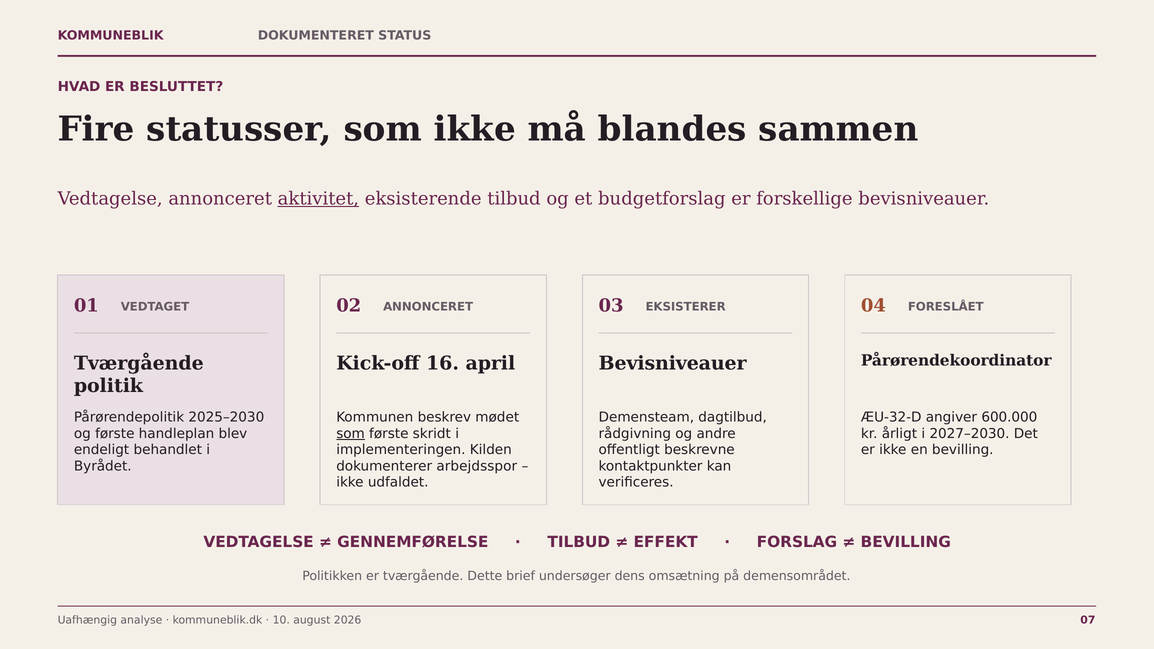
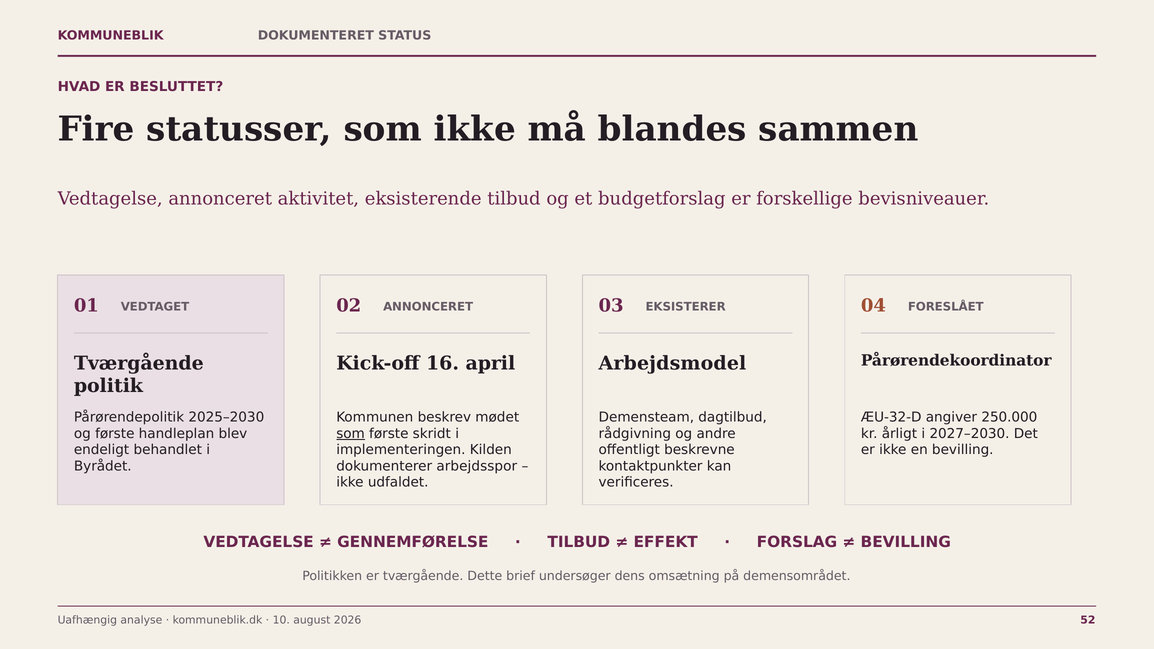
aktivitet underline: present -> none
Bevisniveauer at (673, 363): Bevisniveauer -> Arbejdsmodel
600.000: 600.000 -> 250.000
07: 07 -> 52
